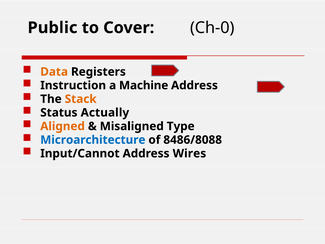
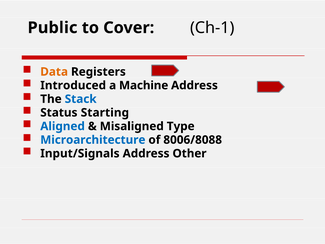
Ch-0: Ch-0 -> Ch-1
Instruction: Instruction -> Introduced
Stack colour: orange -> blue
Actually: Actually -> Starting
Aligned colour: orange -> blue
8486/8088: 8486/8088 -> 8006/8088
Input/Cannot: Input/Cannot -> Input/Signals
Wires: Wires -> Other
